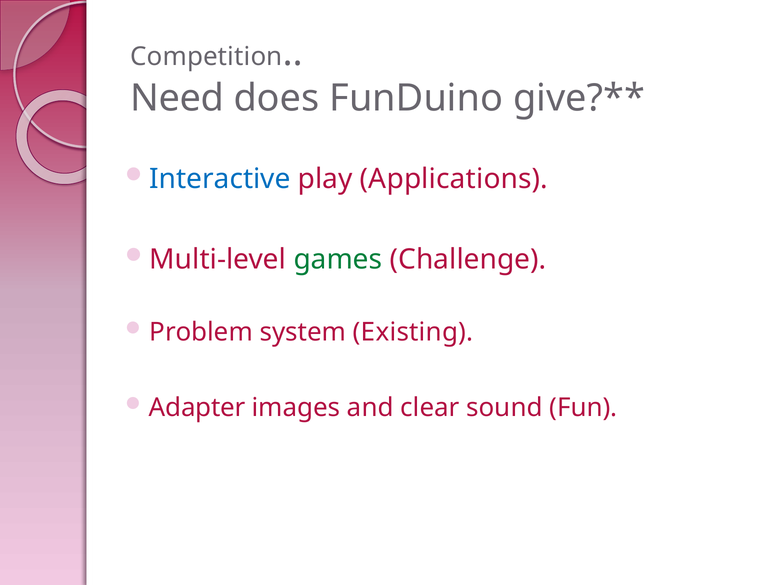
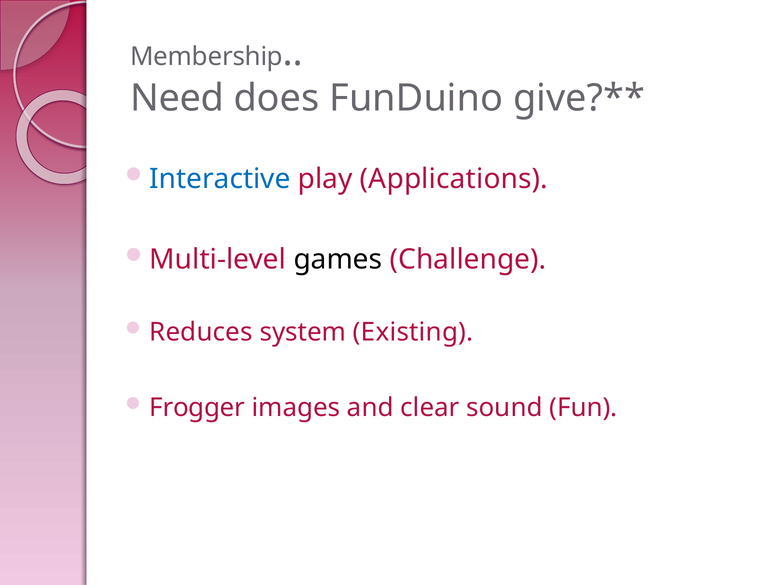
Competition: Competition -> Membership
games colour: green -> black
Problem: Problem -> Reduces
Adapter: Adapter -> Frogger
